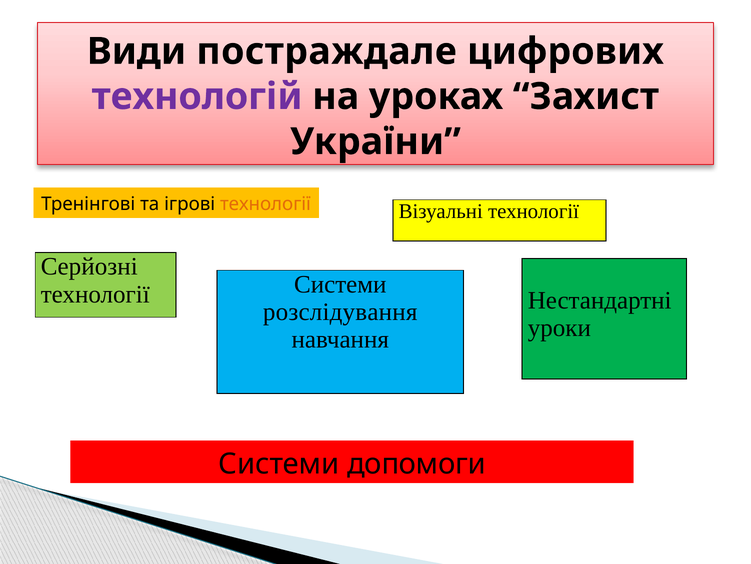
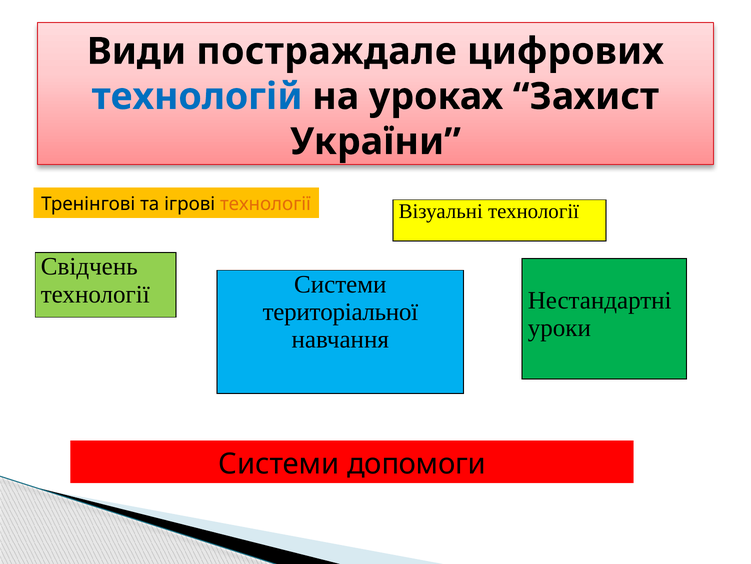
технологій colour: purple -> blue
Серйозні: Серйозні -> Свідчень
розслідування: розслідування -> територіальної
